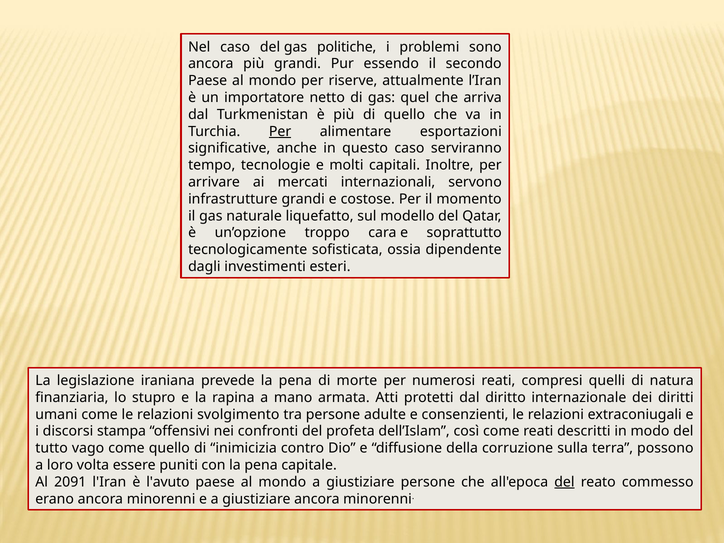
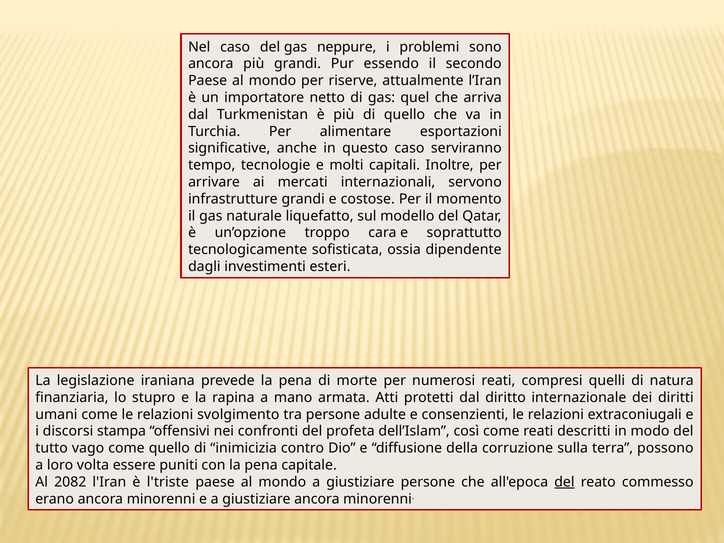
politiche: politiche -> neppure
Per at (280, 131) underline: present -> none
2091: 2091 -> 2082
l'avuto: l'avuto -> l'triste
